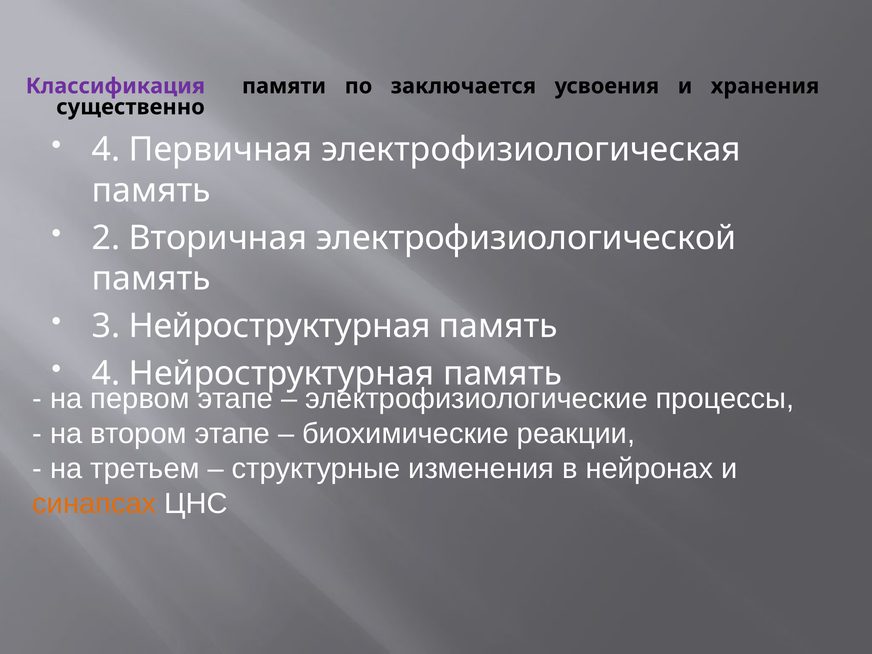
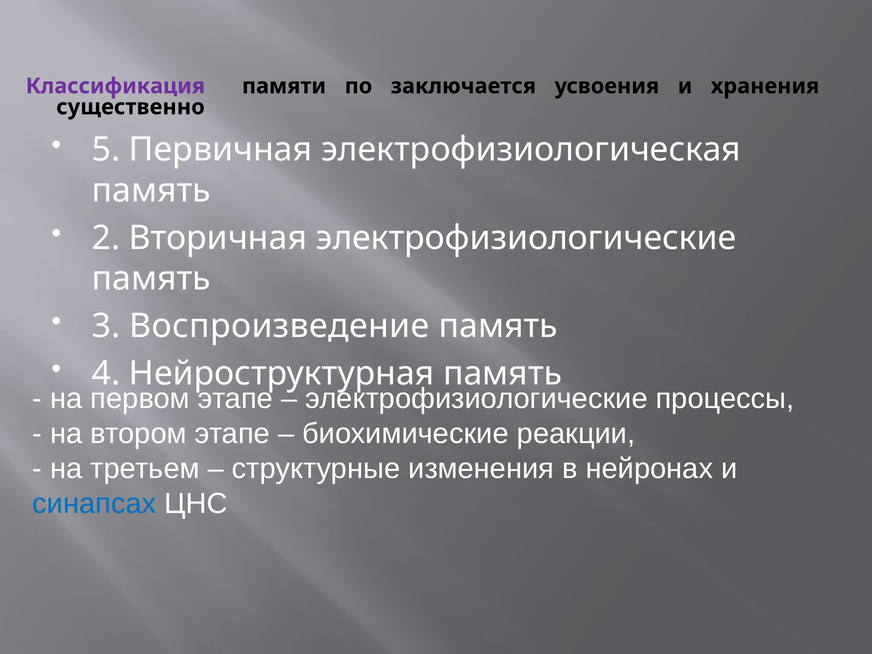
4 at (106, 150): 4 -> 5
Вторичная электрофизиологической: электрофизиологической -> электрофизиологические
3 Нейроструктурная: Нейроструктурная -> Воспроизведение
синапсах colour: orange -> blue
